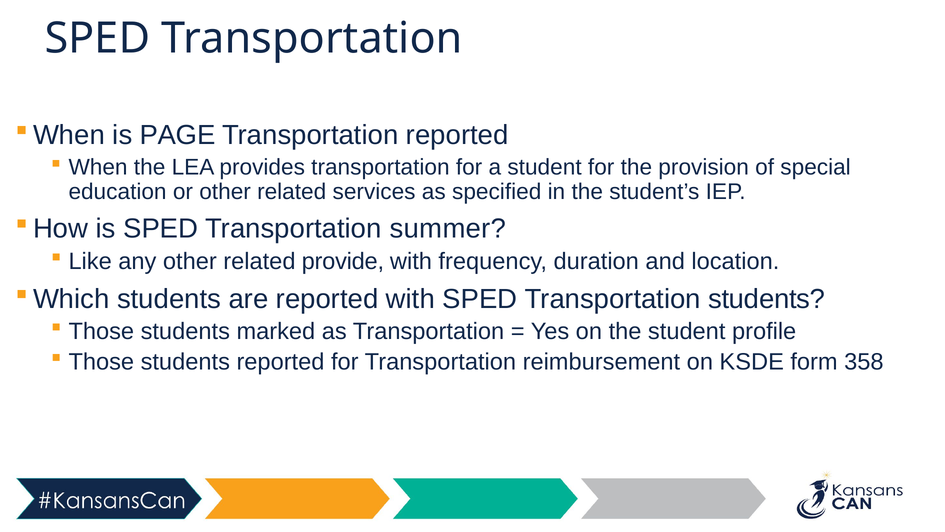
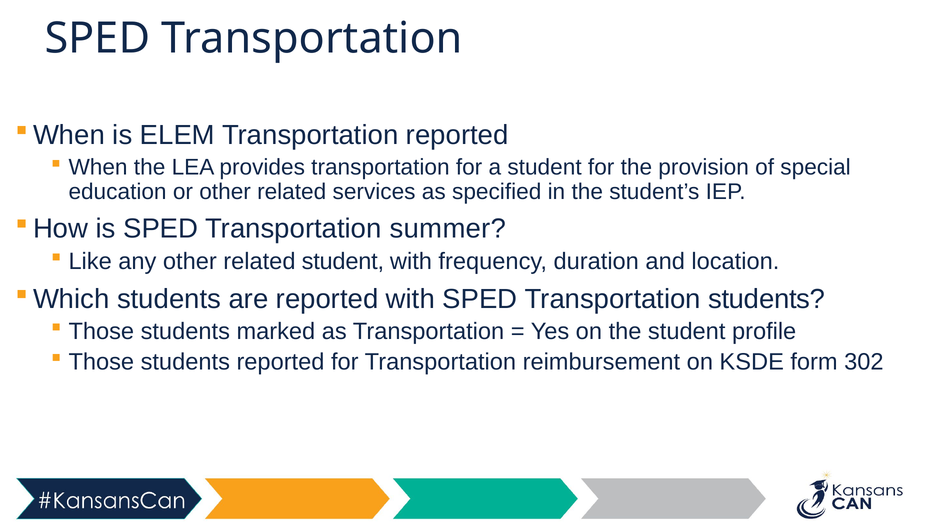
PAGE: PAGE -> ELEM
related provide: provide -> student
358: 358 -> 302
